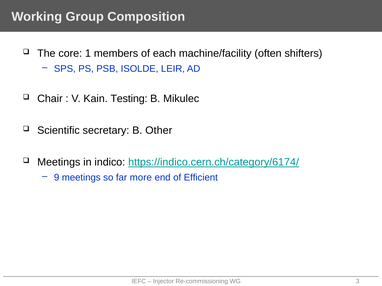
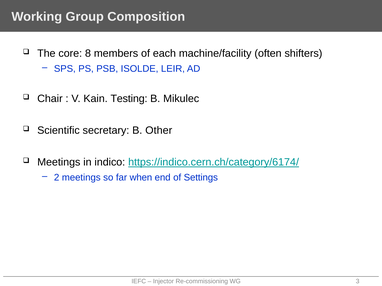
1: 1 -> 8
9: 9 -> 2
more: more -> when
Efficient: Efficient -> Settings
